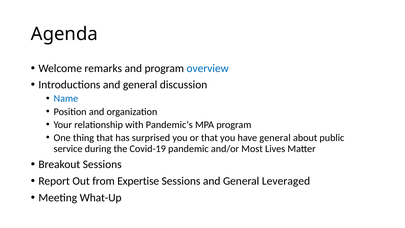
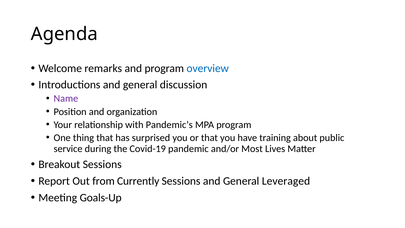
Name colour: blue -> purple
have general: general -> training
Expertise: Expertise -> Currently
What-Up: What-Up -> Goals-Up
